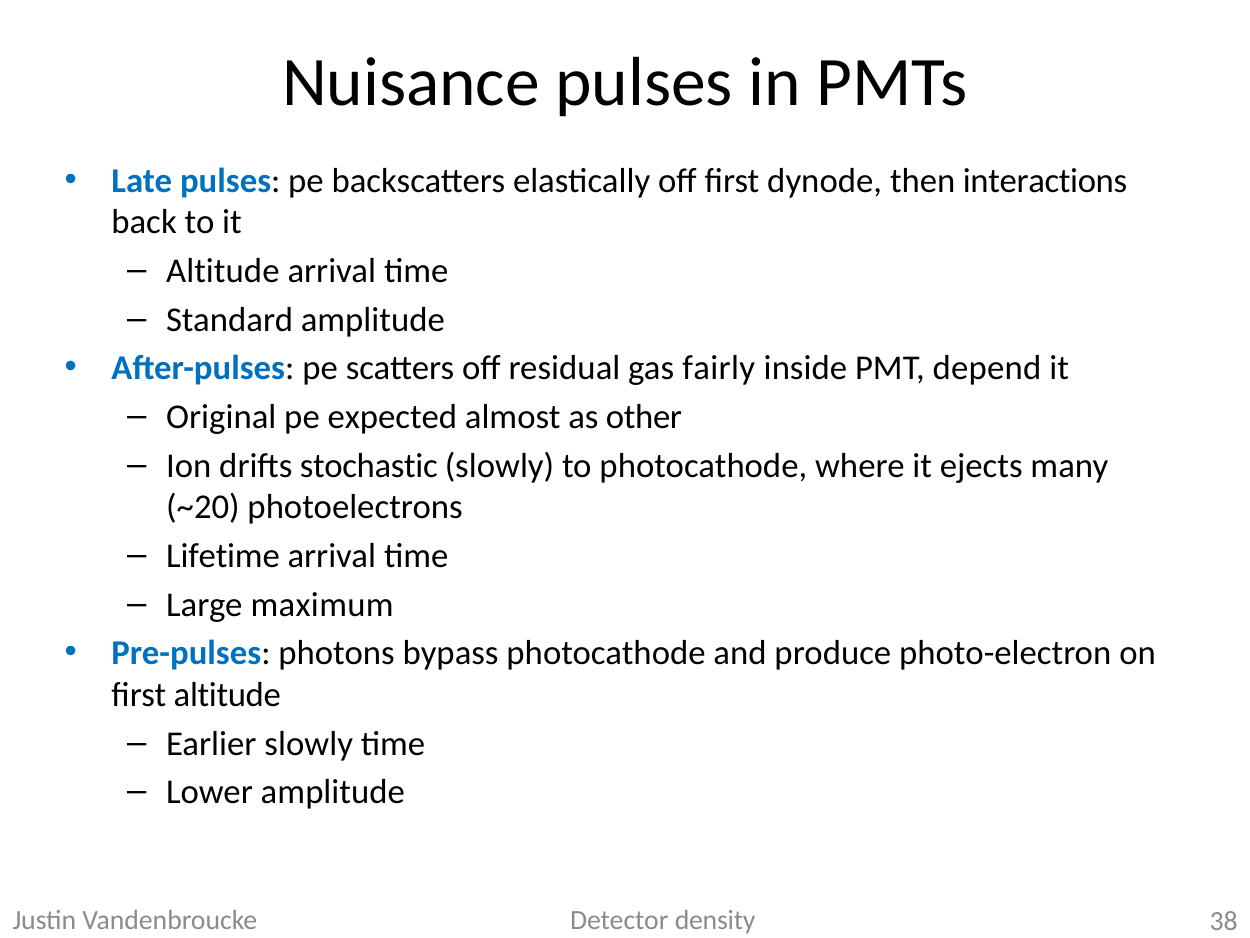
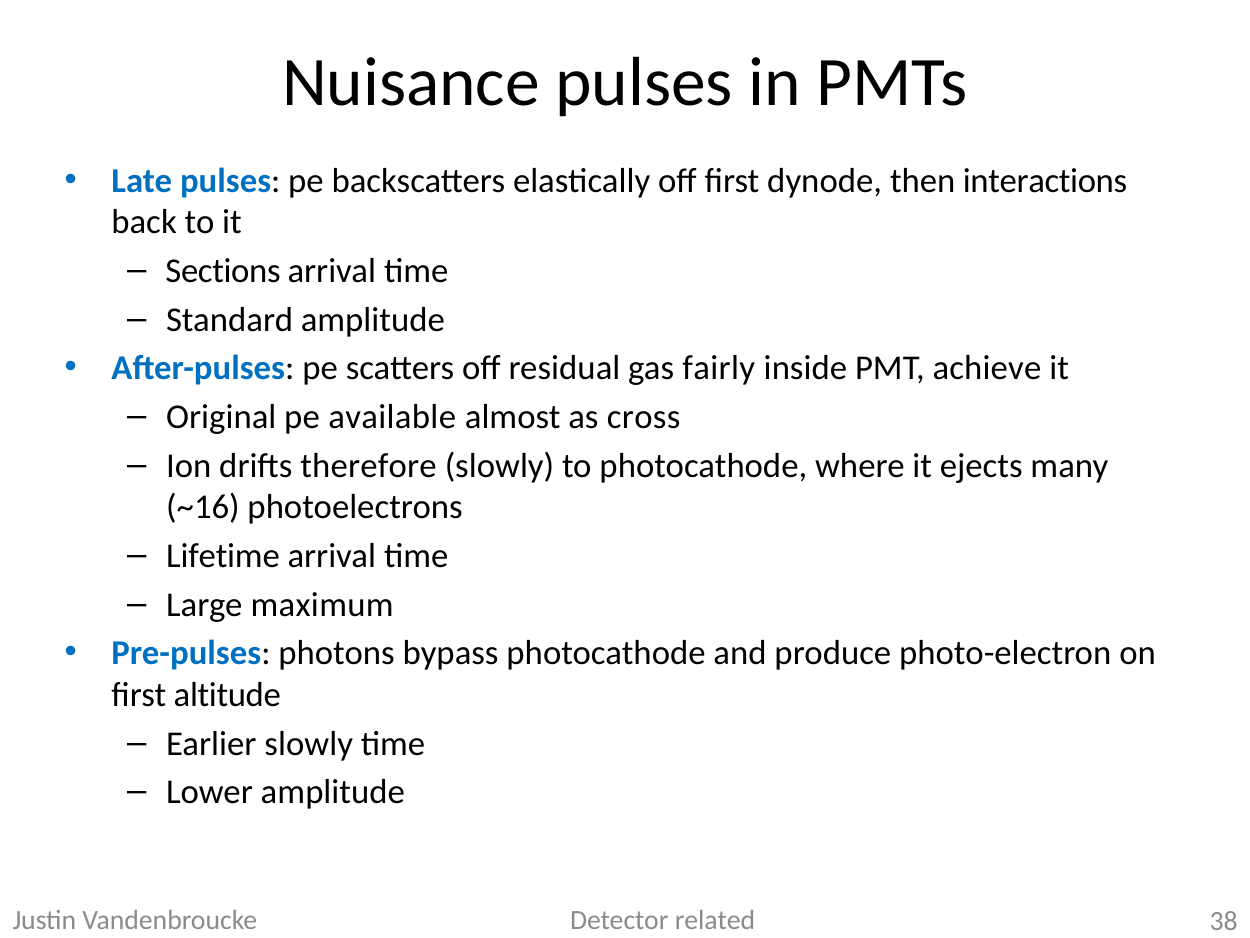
Altitude at (223, 271): Altitude -> Sections
depend: depend -> achieve
expected: expected -> available
other: other -> cross
stochastic: stochastic -> therefore
~20: ~20 -> ~16
density: density -> related
